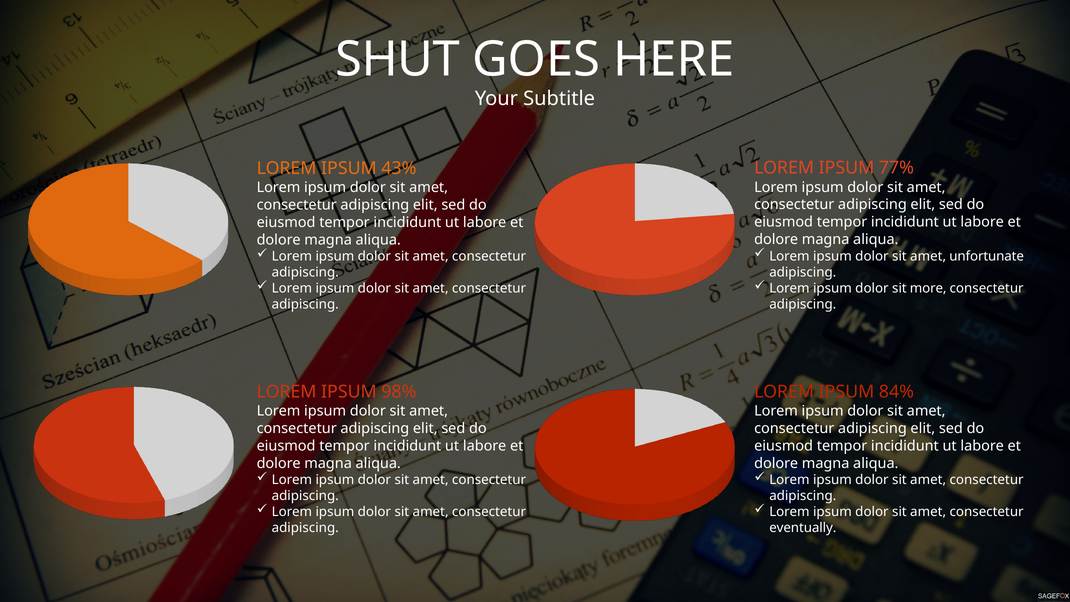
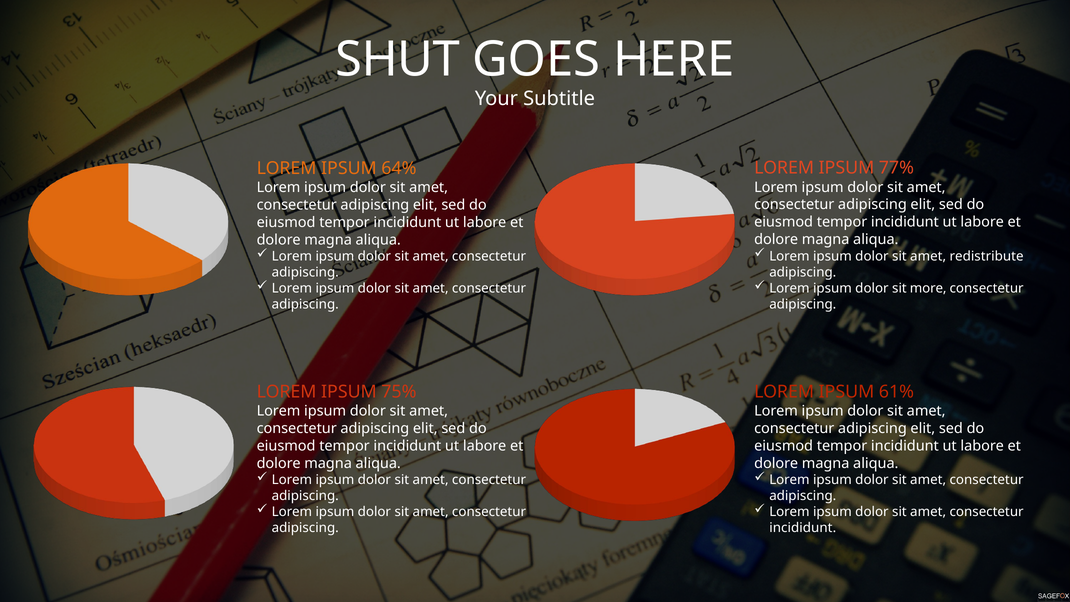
43%: 43% -> 64%
unfortunate: unfortunate -> redistribute
98%: 98% -> 75%
84%: 84% -> 61%
eventually at (803, 528): eventually -> incididunt
